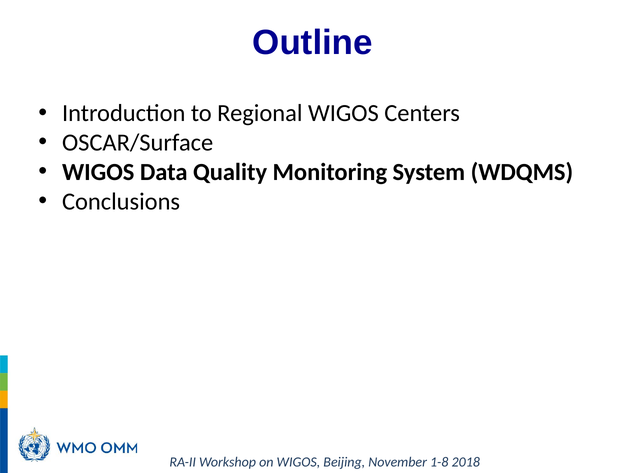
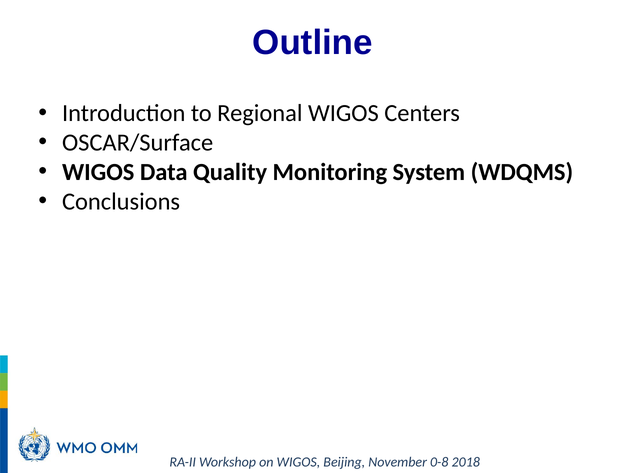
1-8: 1-8 -> 0-8
